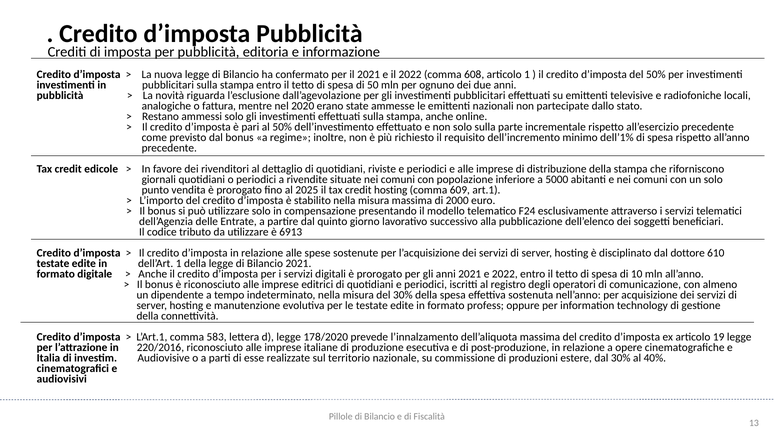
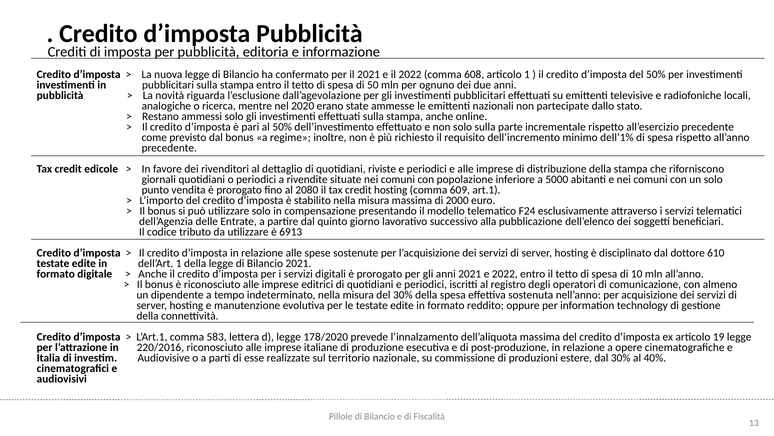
fattura: fattura -> ricerca
2025: 2025 -> 2080
profess: profess -> reddito
